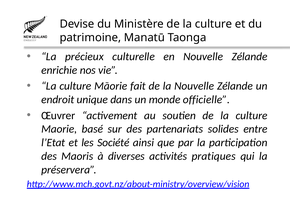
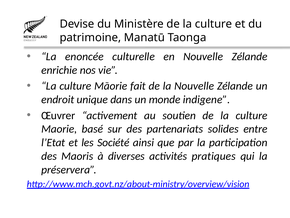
précieux: précieux -> enoncée
officielle: officielle -> indigene
